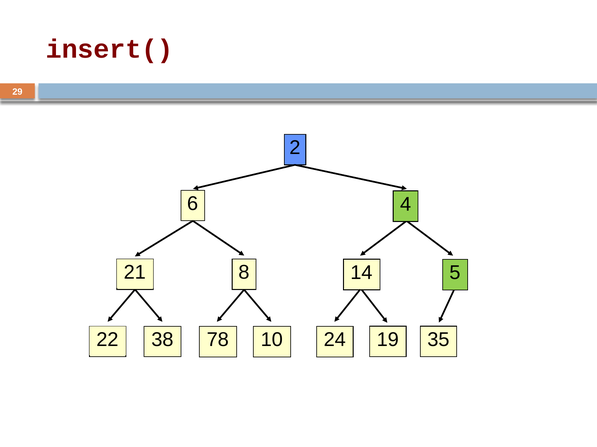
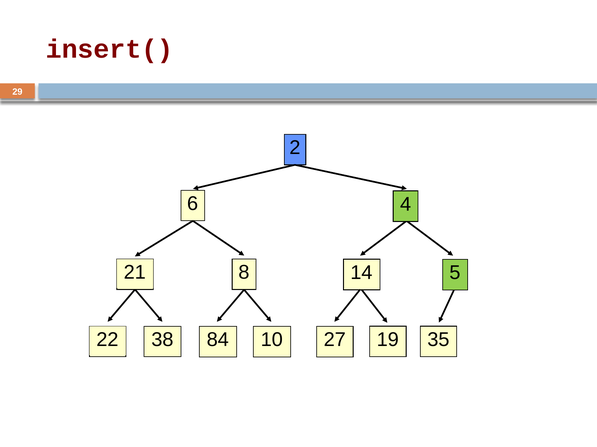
78: 78 -> 84
24: 24 -> 27
